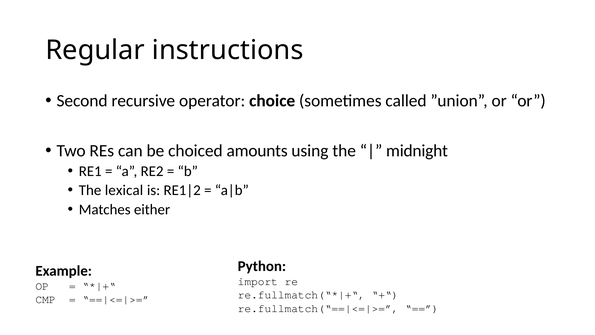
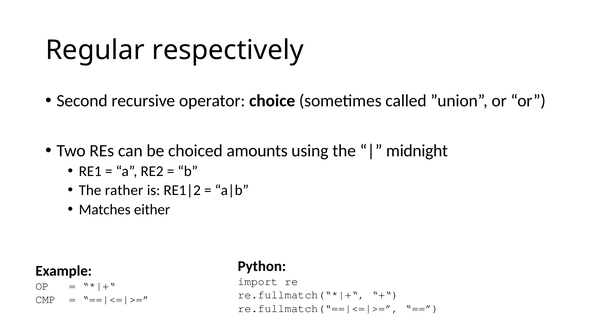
instructions: instructions -> respectively
lexical: lexical -> rather
